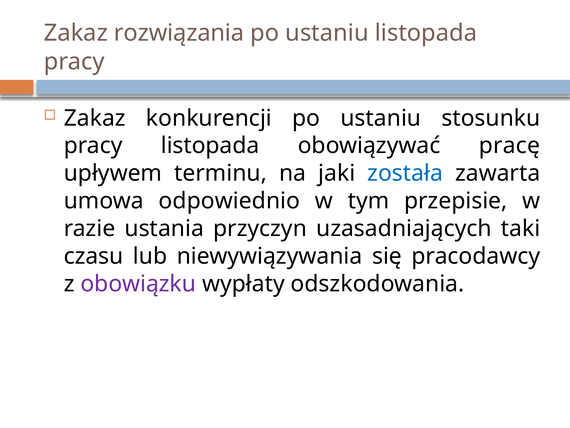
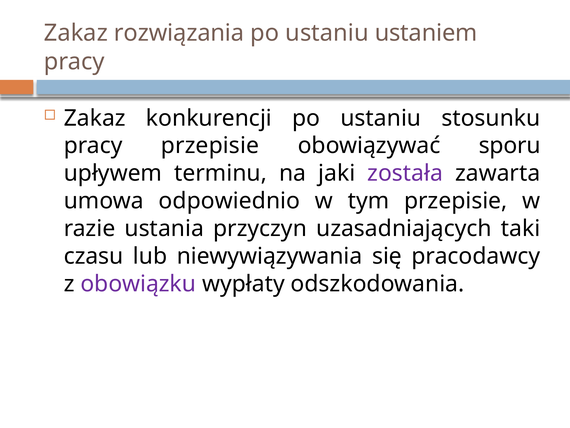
ustaniu listopada: listopada -> ustaniem
pracy listopada: listopada -> przepisie
pracę: pracę -> sporu
została colour: blue -> purple
